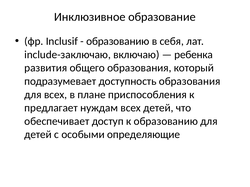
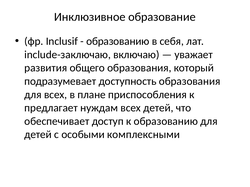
ребенка: ребенка -> уважает
определяющие: определяющие -> комплексными
